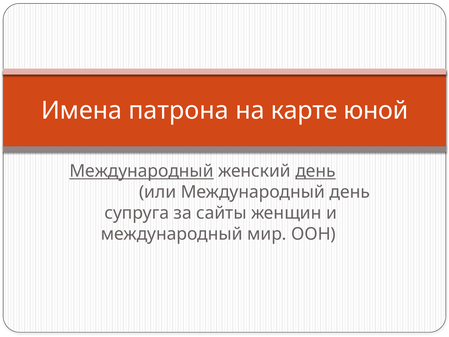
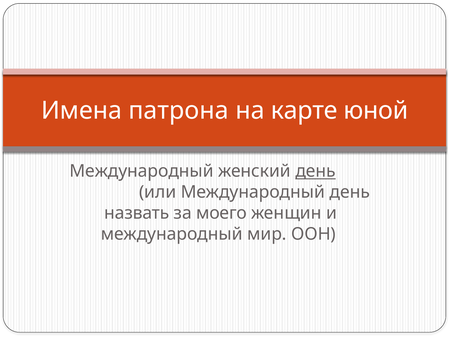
Международный at (142, 171) underline: present -> none
супруга: супруга -> назвать
сайты: сайты -> моего
